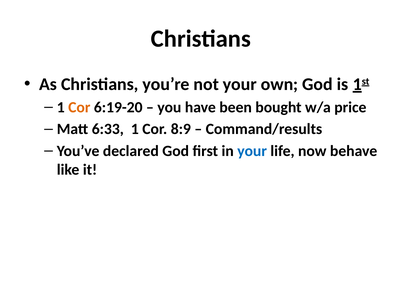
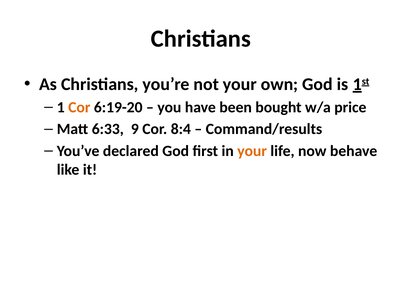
6:33 1: 1 -> 9
8:9: 8:9 -> 8:4
your at (252, 151) colour: blue -> orange
